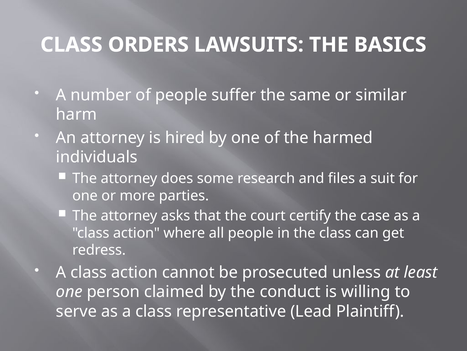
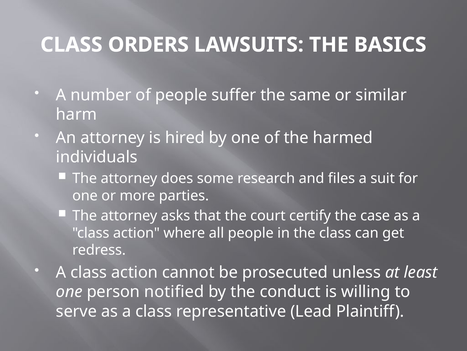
claimed: claimed -> notified
